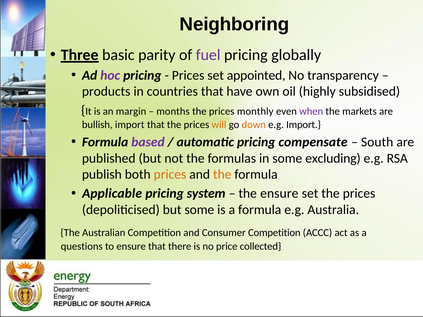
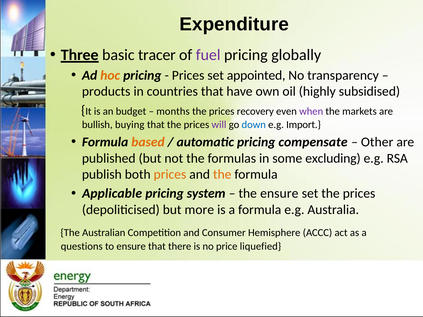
Neighboring: Neighboring -> Expenditure
parity: parity -> tracer
hoc colour: purple -> orange
margin: margin -> budget
monthly: monthly -> recovery
bullish import: import -> buying
will colour: orange -> purple
down colour: orange -> blue
based colour: purple -> orange
South: South -> Other
but some: some -> more
Consumer Competition: Competition -> Hemisphere
collected: collected -> liquefied
